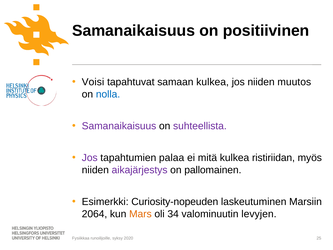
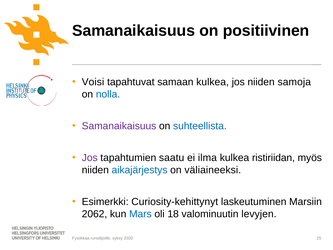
muutos: muutos -> samoja
suhteellista colour: purple -> blue
palaa: palaa -> saatu
mitä: mitä -> ilma
aikajärjestys colour: purple -> blue
pallomainen: pallomainen -> väliaineeksi
Curiosity-nopeuden: Curiosity-nopeuden -> Curiosity-kehittynyt
2064: 2064 -> 2062
Mars colour: orange -> blue
34: 34 -> 18
